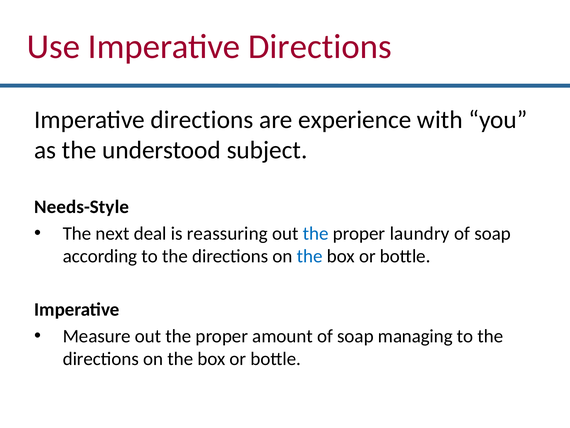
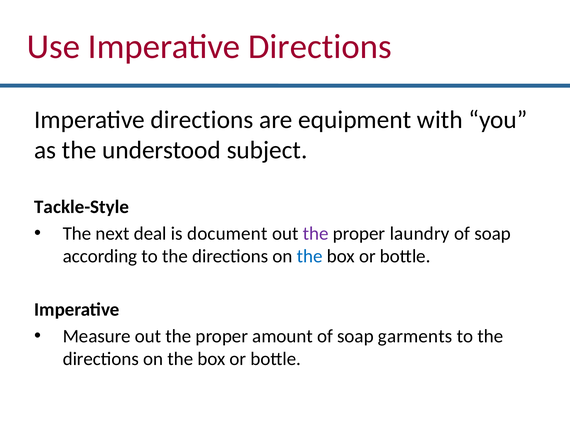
experience: experience -> equipment
Needs-Style: Needs-Style -> Tackle-Style
reassuring: reassuring -> document
the at (316, 233) colour: blue -> purple
managing: managing -> garments
